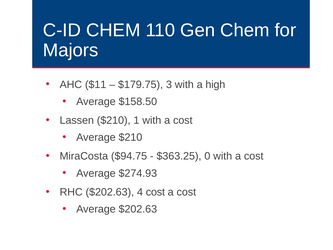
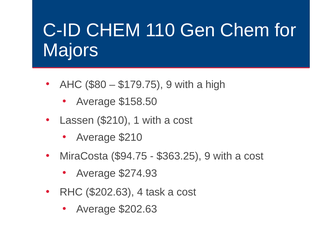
$11: $11 -> $80
$179.75 3: 3 -> 9
$363.25 0: 0 -> 9
4 cost: cost -> task
